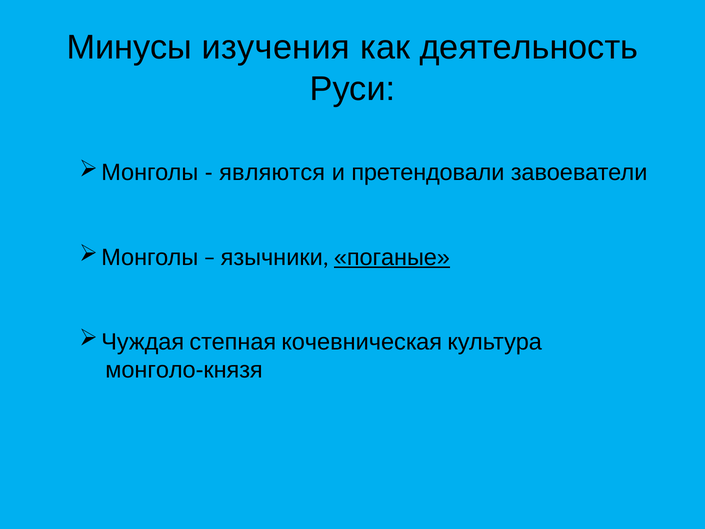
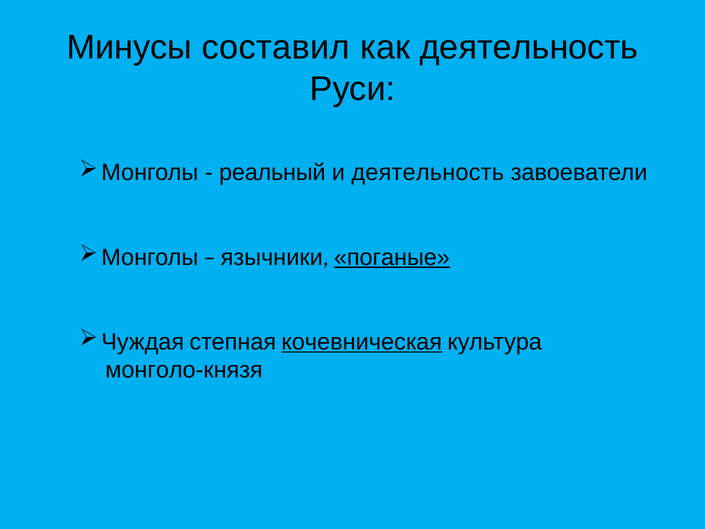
изучения: изучения -> составил
являются: являются -> реальный
и претендовали: претендовали -> деятельность
кочевническая underline: none -> present
